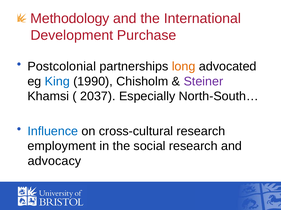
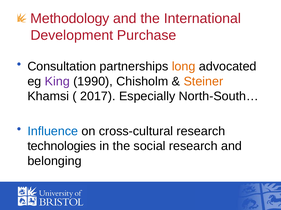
Postcolonial: Postcolonial -> Consultation
King colour: blue -> purple
Steiner colour: purple -> orange
2037: 2037 -> 2017
employment: employment -> technologies
advocacy: advocacy -> belonging
